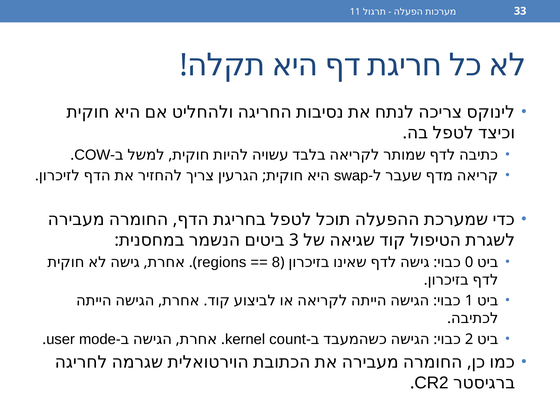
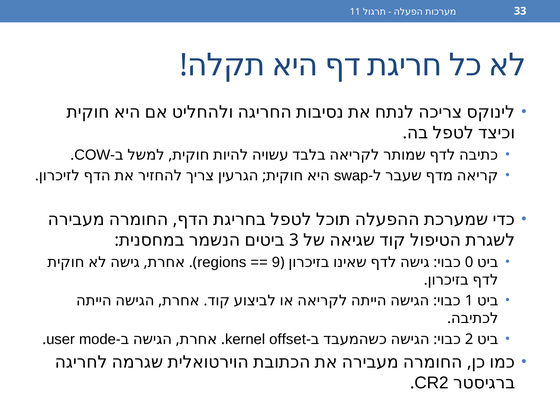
8: 8 -> 9
count: count -> offset
